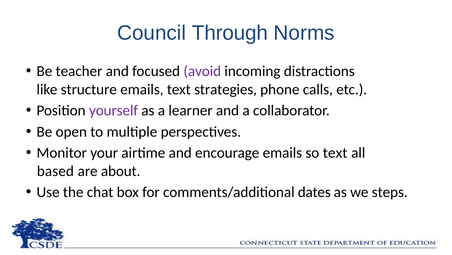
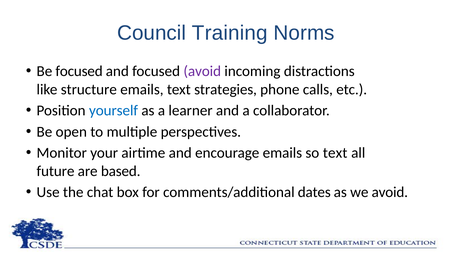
Through: Through -> Training
Be teacher: teacher -> focused
yourself colour: purple -> blue
based: based -> future
about: about -> based
we steps: steps -> avoid
